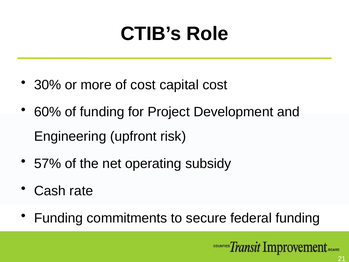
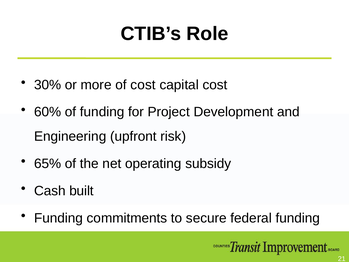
57%: 57% -> 65%
rate: rate -> built
